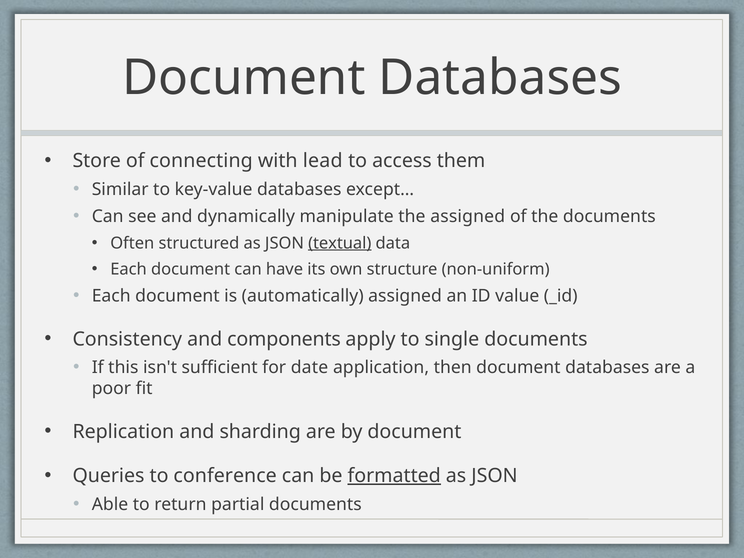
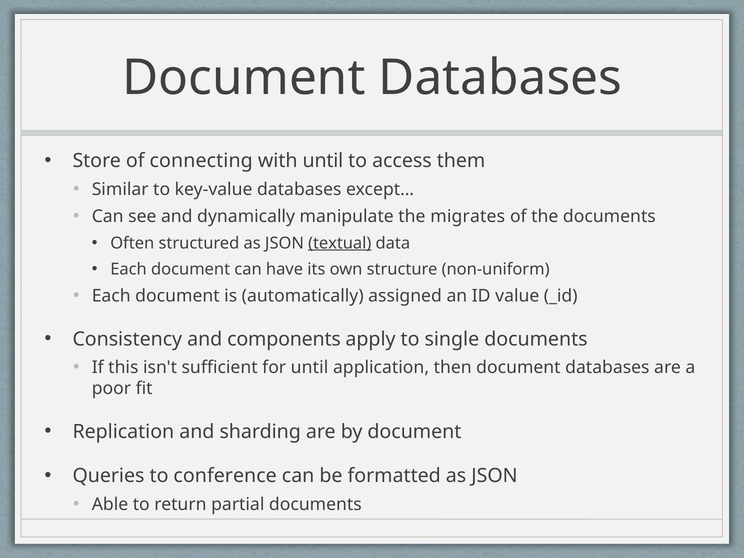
with lead: lead -> until
the assigned: assigned -> migrates
for date: date -> until
formatted underline: present -> none
